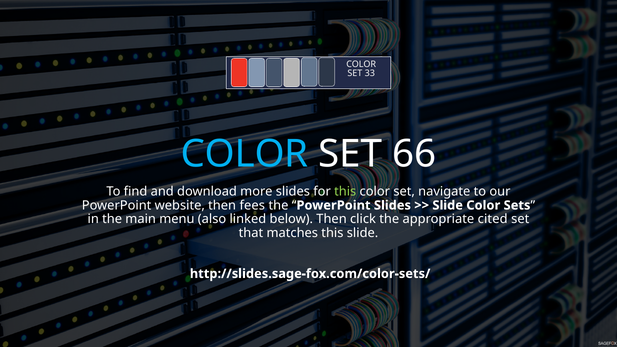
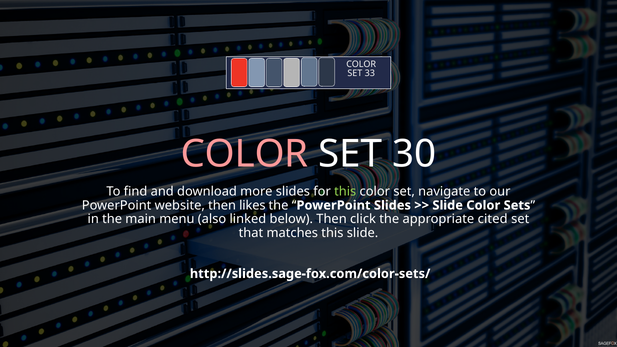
COLOR at (245, 154) colour: light blue -> pink
66: 66 -> 30
fees: fees -> likes
